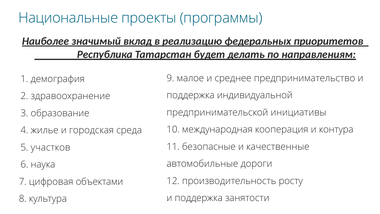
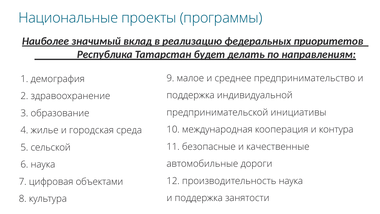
участков: участков -> сельской
производительность росту: росту -> наука
